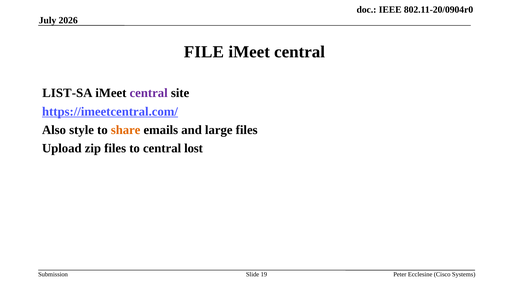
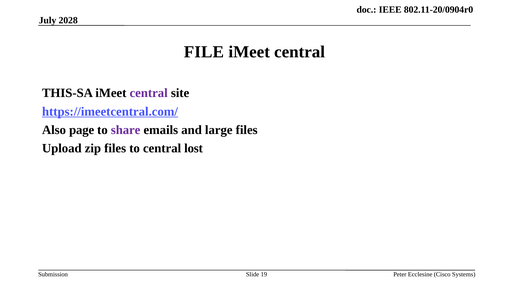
2026: 2026 -> 2028
LIST-SA: LIST-SA -> THIS-SA
style: style -> page
share colour: orange -> purple
